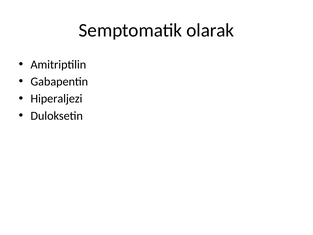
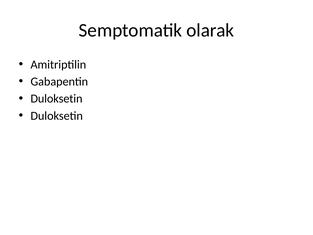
Hiperaljezi at (56, 99): Hiperaljezi -> Duloksetin
